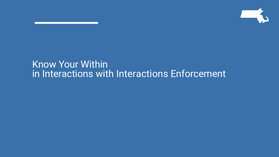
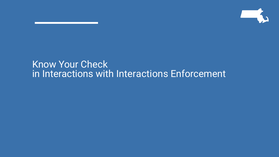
Within: Within -> Check
